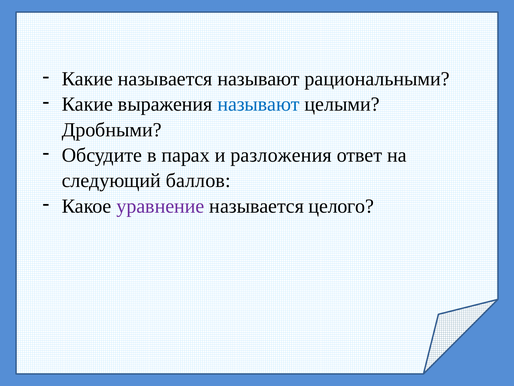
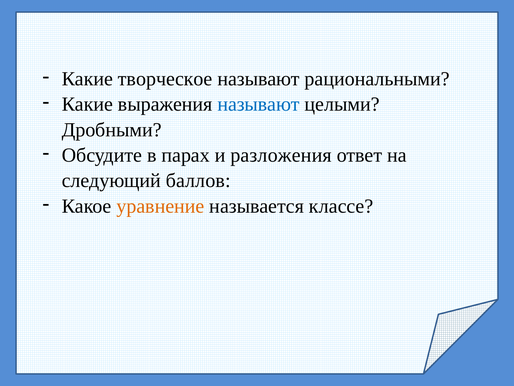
Какие называется: называется -> творческое
уравнение colour: purple -> orange
целого: целого -> классе
